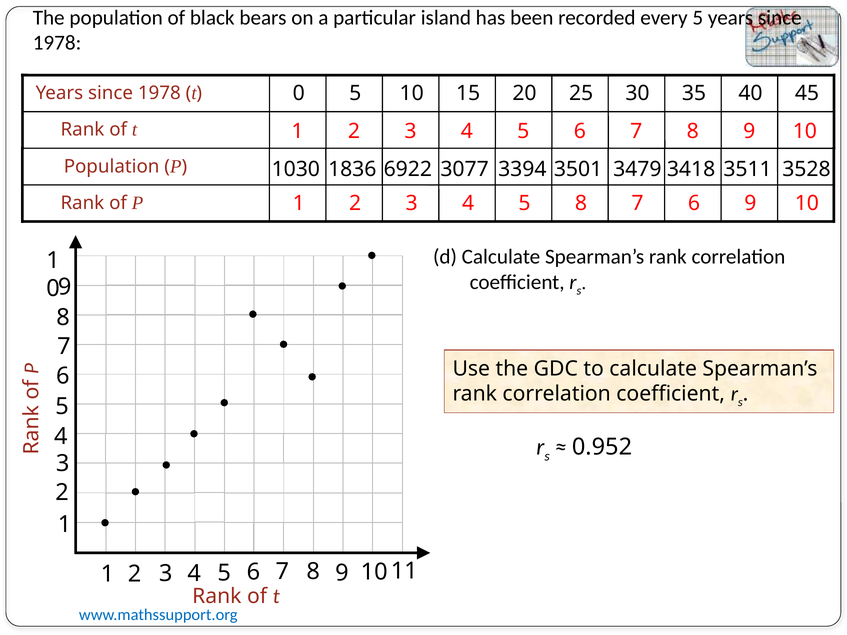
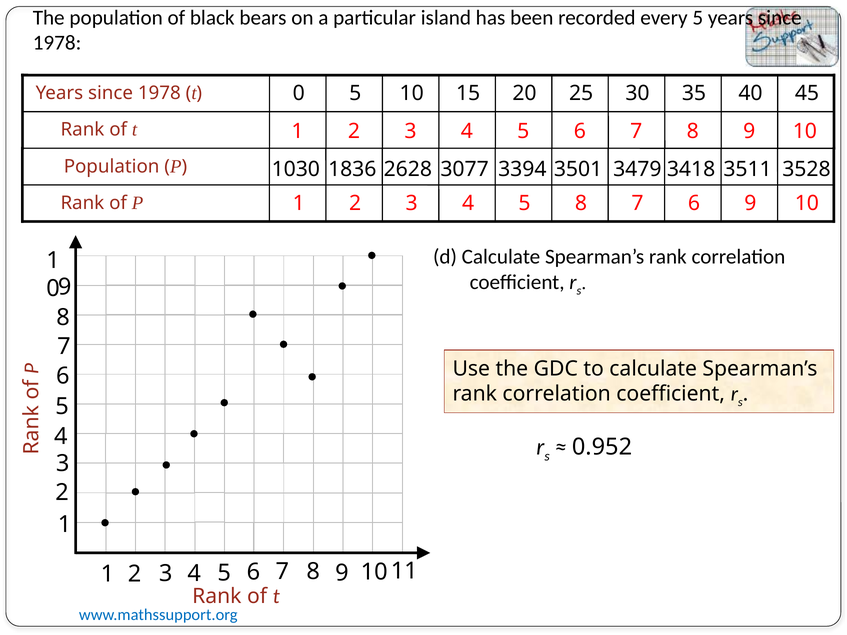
6922: 6922 -> 2628
